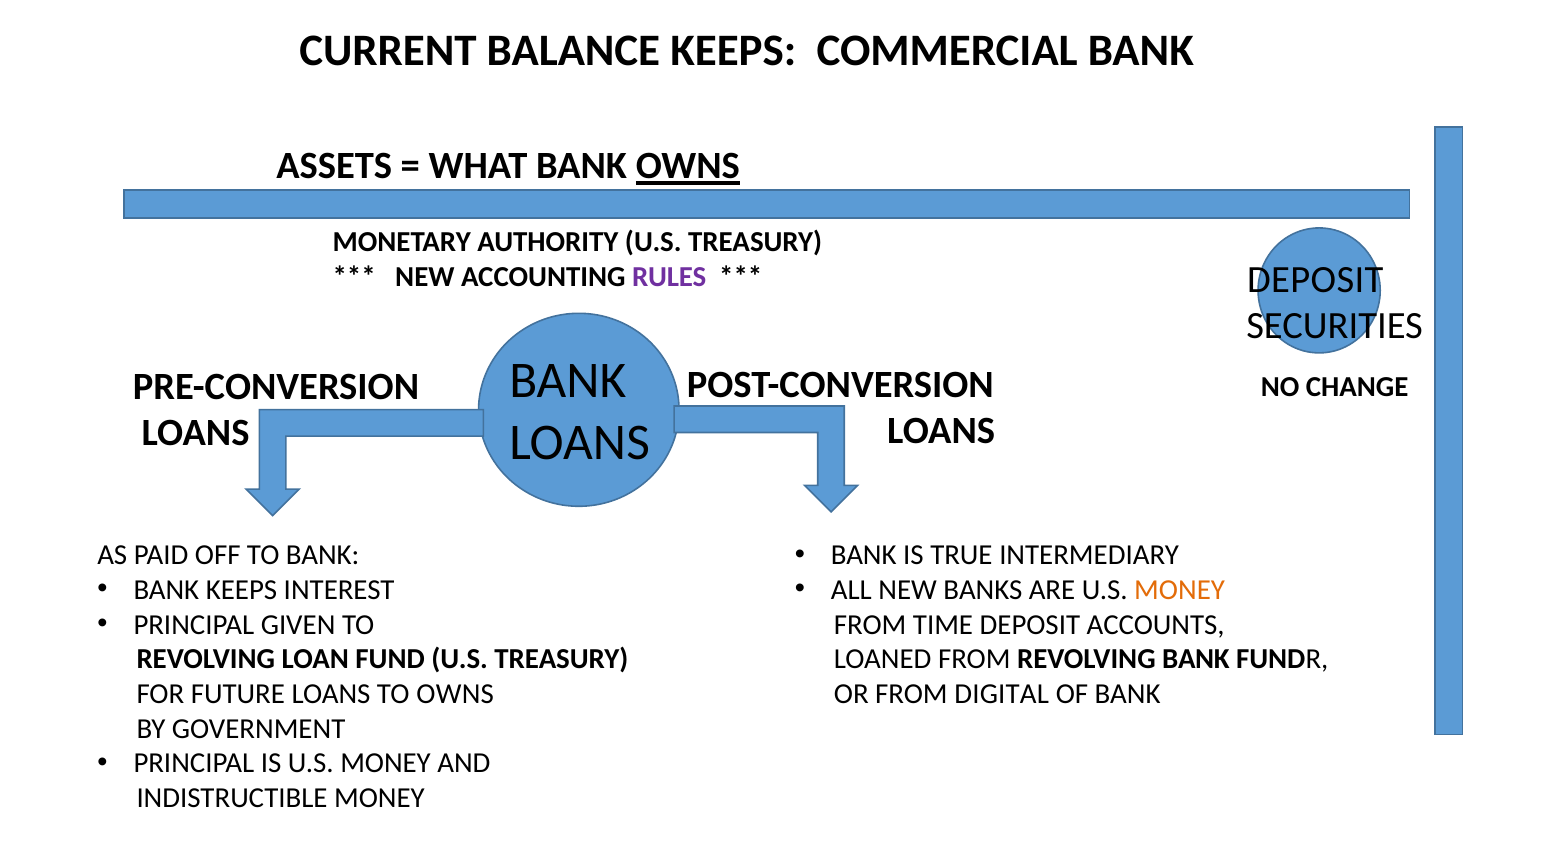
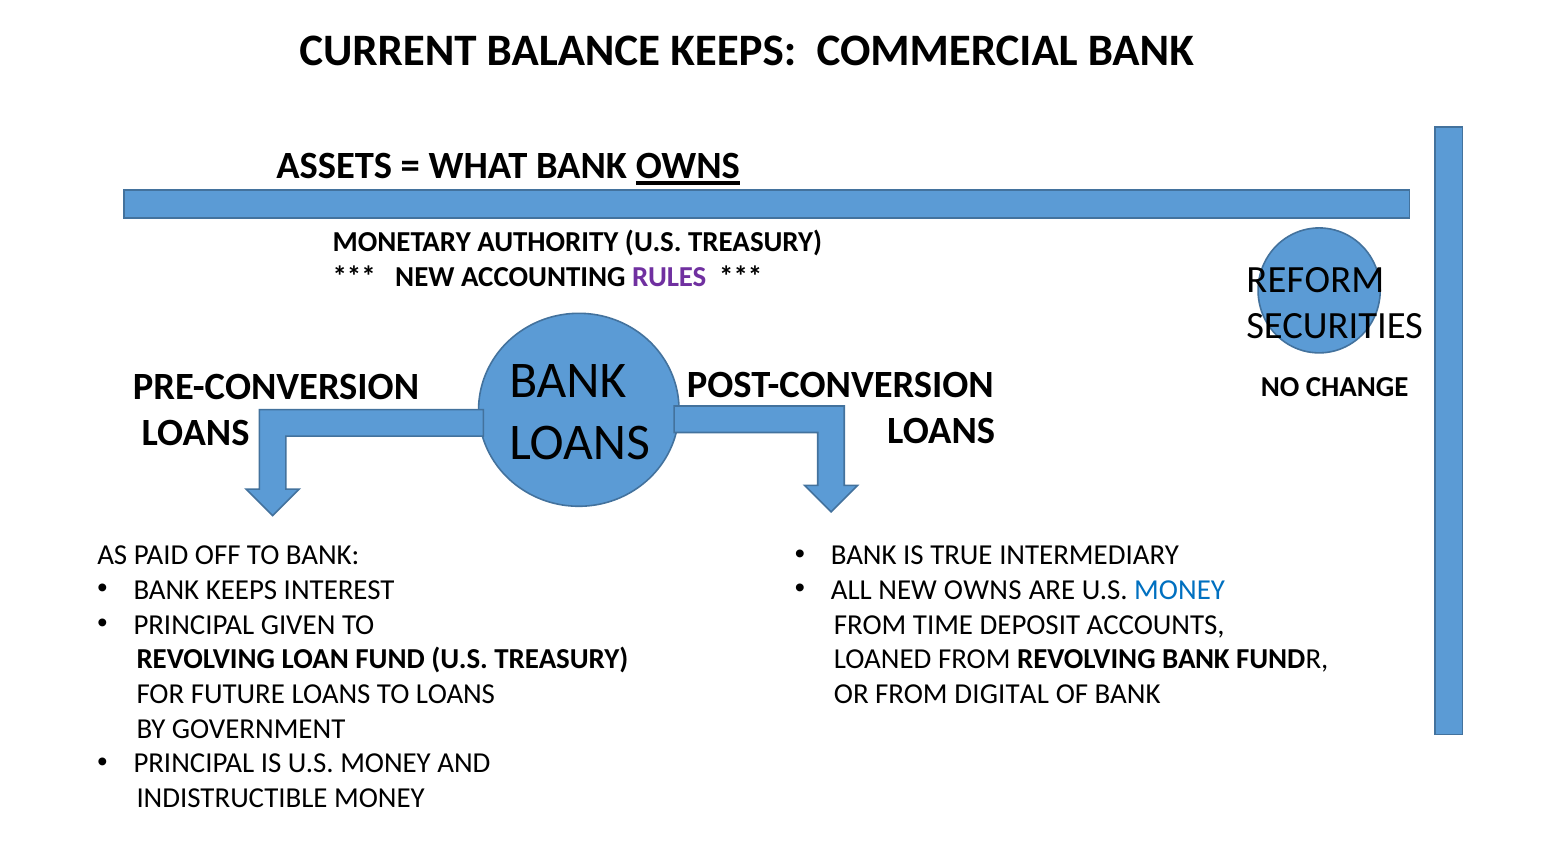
DEPOSIT at (1315, 279): DEPOSIT -> REFORM
NEW BANKS: BANKS -> OWNS
MONEY at (1180, 590) colour: orange -> blue
TO OWNS: OWNS -> LOANS
